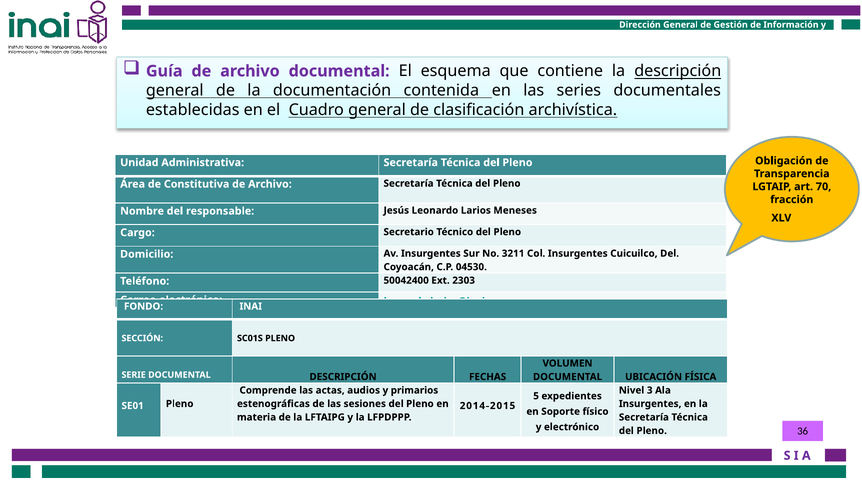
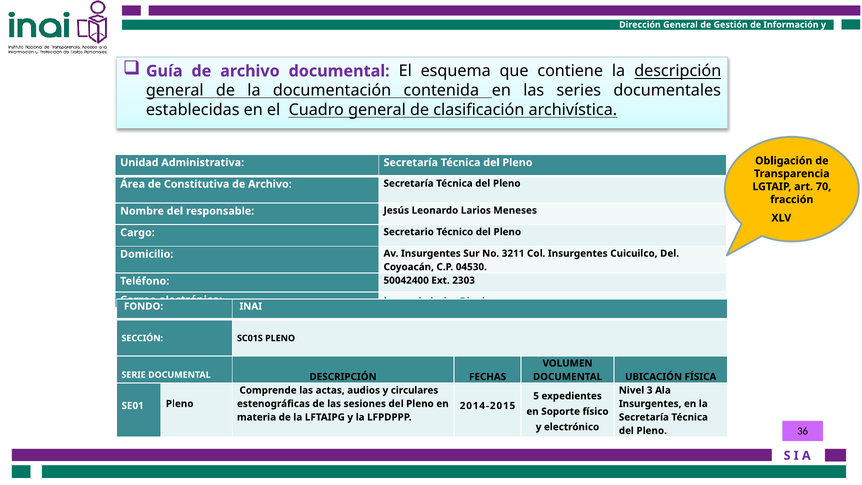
primarios: primarios -> circulares
